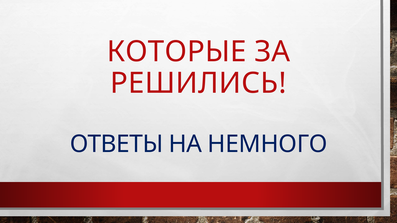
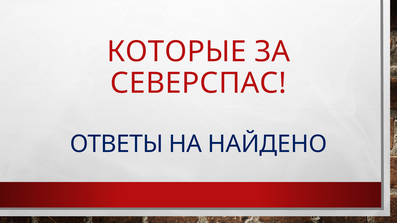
РЕШИЛИСЬ: РЕШИЛИСЬ -> СЕВЕРСПАС
НЕМНОГО: НЕМНОГО -> НАЙДЕНО
